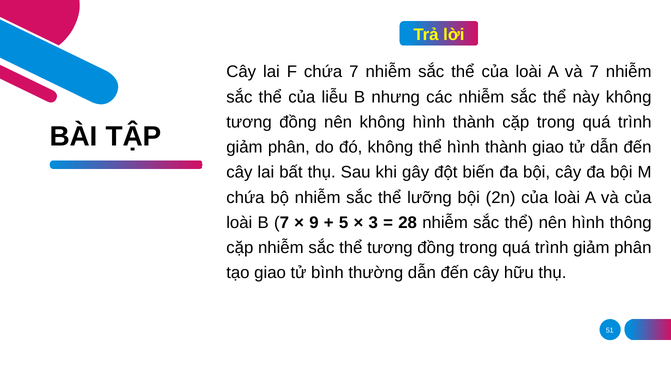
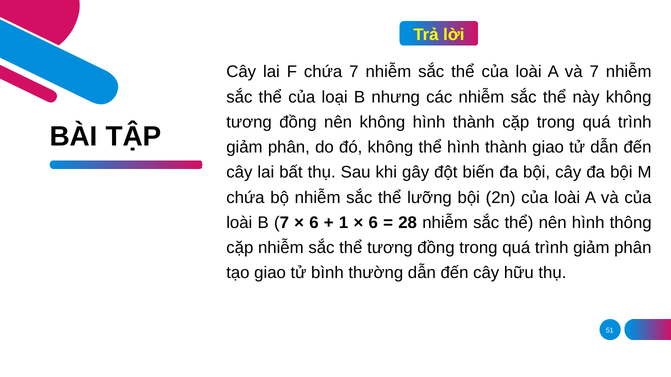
liễu: liễu -> loại
9 at (314, 223): 9 -> 6
5: 5 -> 1
3 at (373, 223): 3 -> 6
